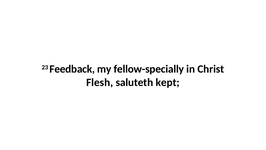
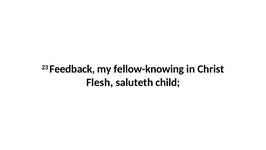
fellow-specially: fellow-specially -> fellow-knowing
kept: kept -> child
